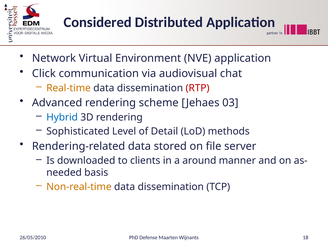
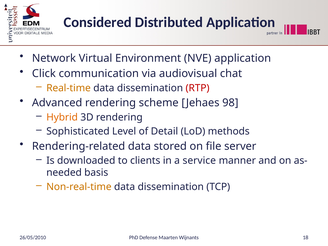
03: 03 -> 98
Hybrid colour: blue -> orange
around: around -> service
